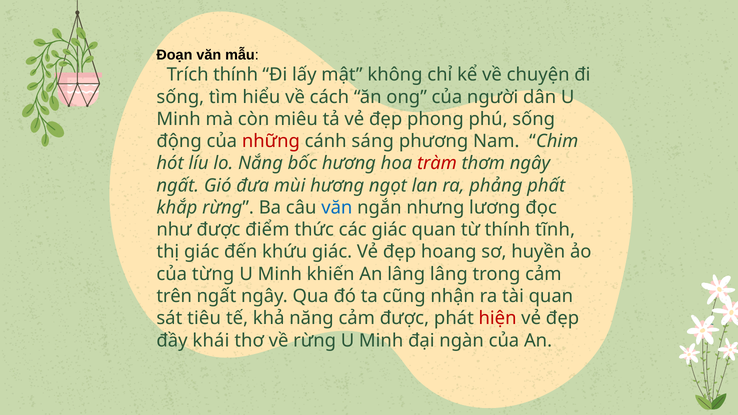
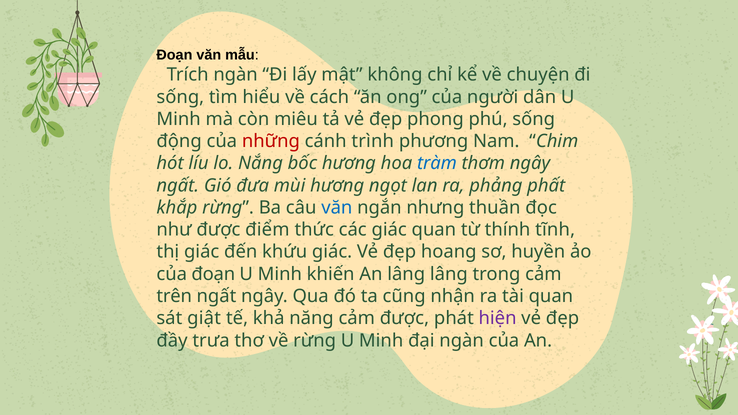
Trích thính: thính -> ngàn
sáng: sáng -> trình
tràm colour: red -> blue
lương: lương -> thuần
của từng: từng -> đoạn
tiêu: tiêu -> giật
hiện colour: red -> purple
khái: khái -> trưa
